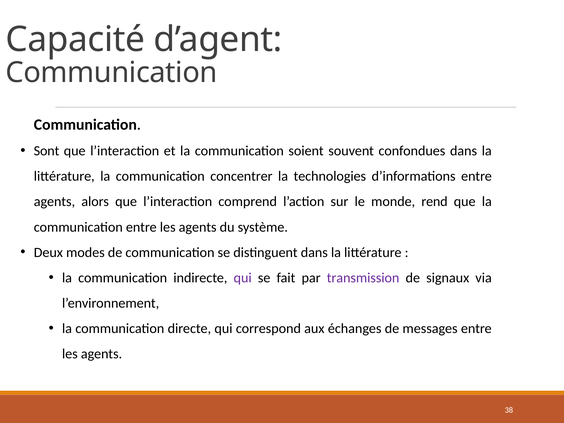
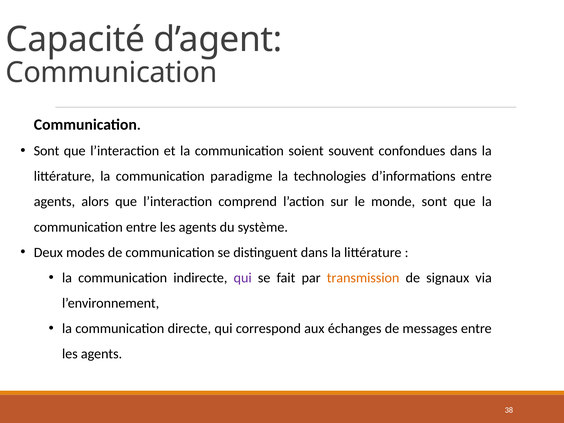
concentrer: concentrer -> paradigme
monde rend: rend -> sont
transmission colour: purple -> orange
